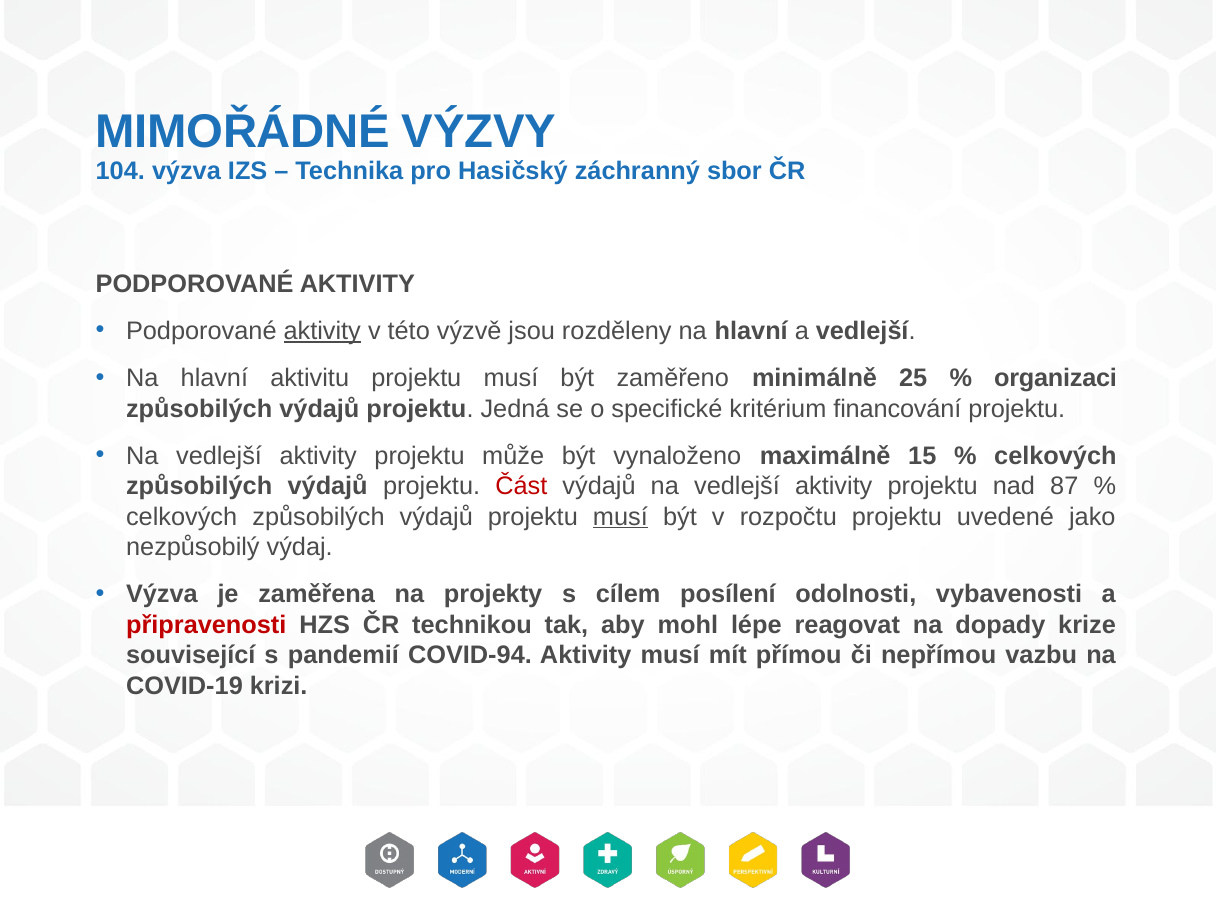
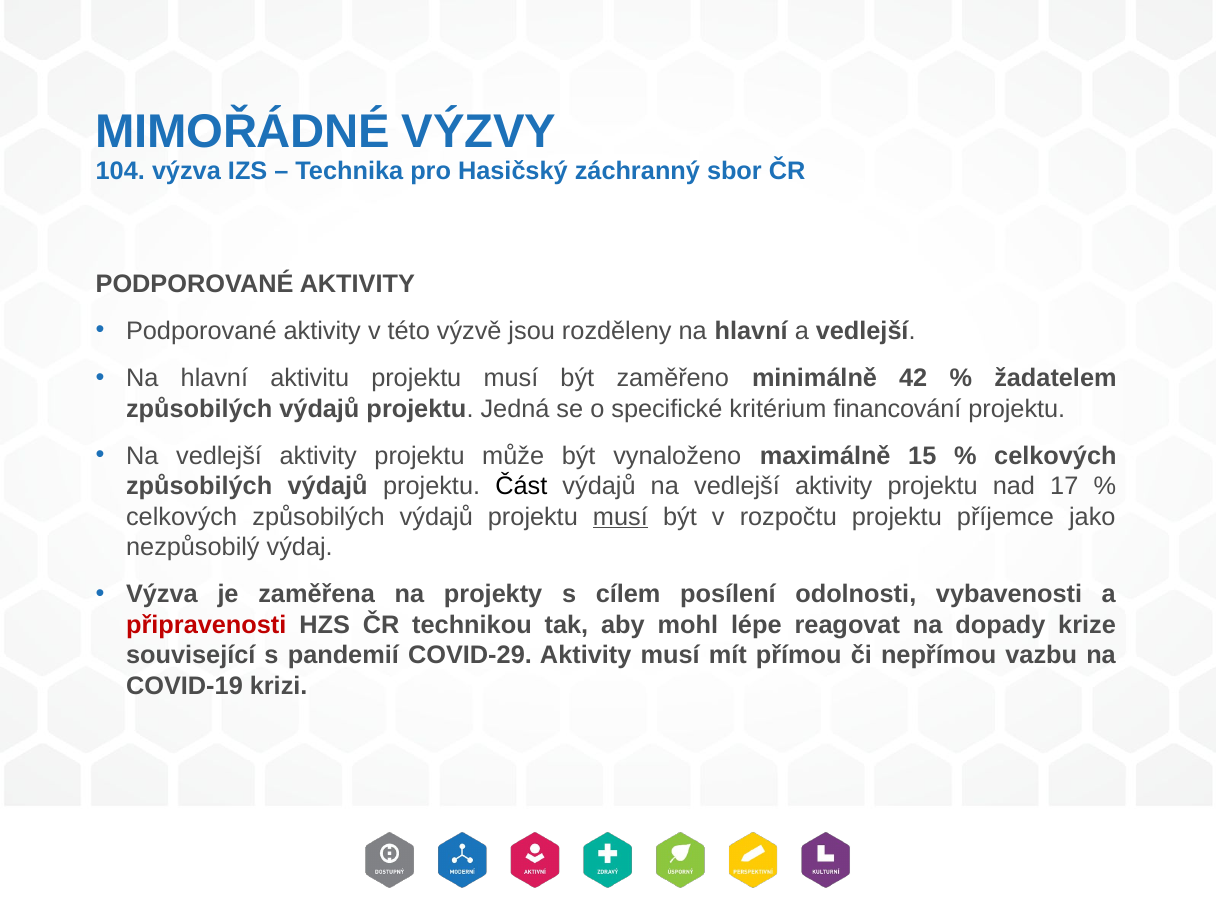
aktivity at (322, 331) underline: present -> none
25: 25 -> 42
organizaci: organizaci -> žadatelem
Část colour: red -> black
87: 87 -> 17
uvedené: uvedené -> příjemce
COVID-94: COVID-94 -> COVID-29
